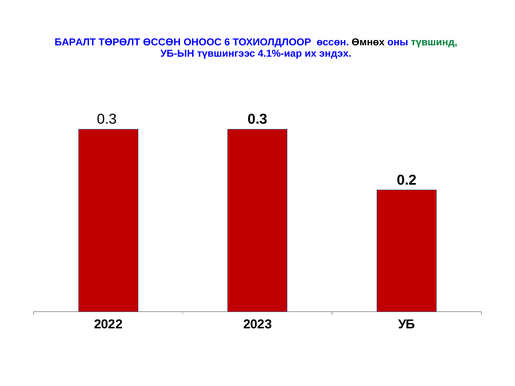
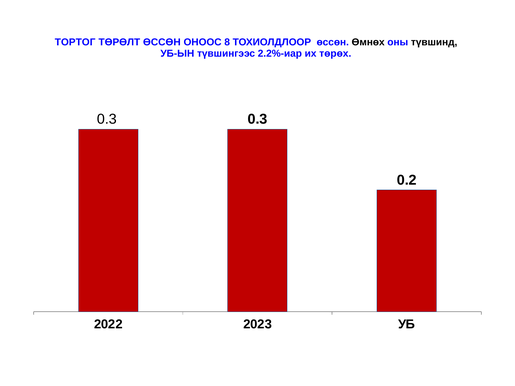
БАРАЛТ: БАРАЛТ -> ТОРТОГ
6: 6 -> 8
түвшинд colour: green -> black
4.1%-иар: 4.1%-иар -> 2.2%-иар
эндэх: эндэх -> төрөх
